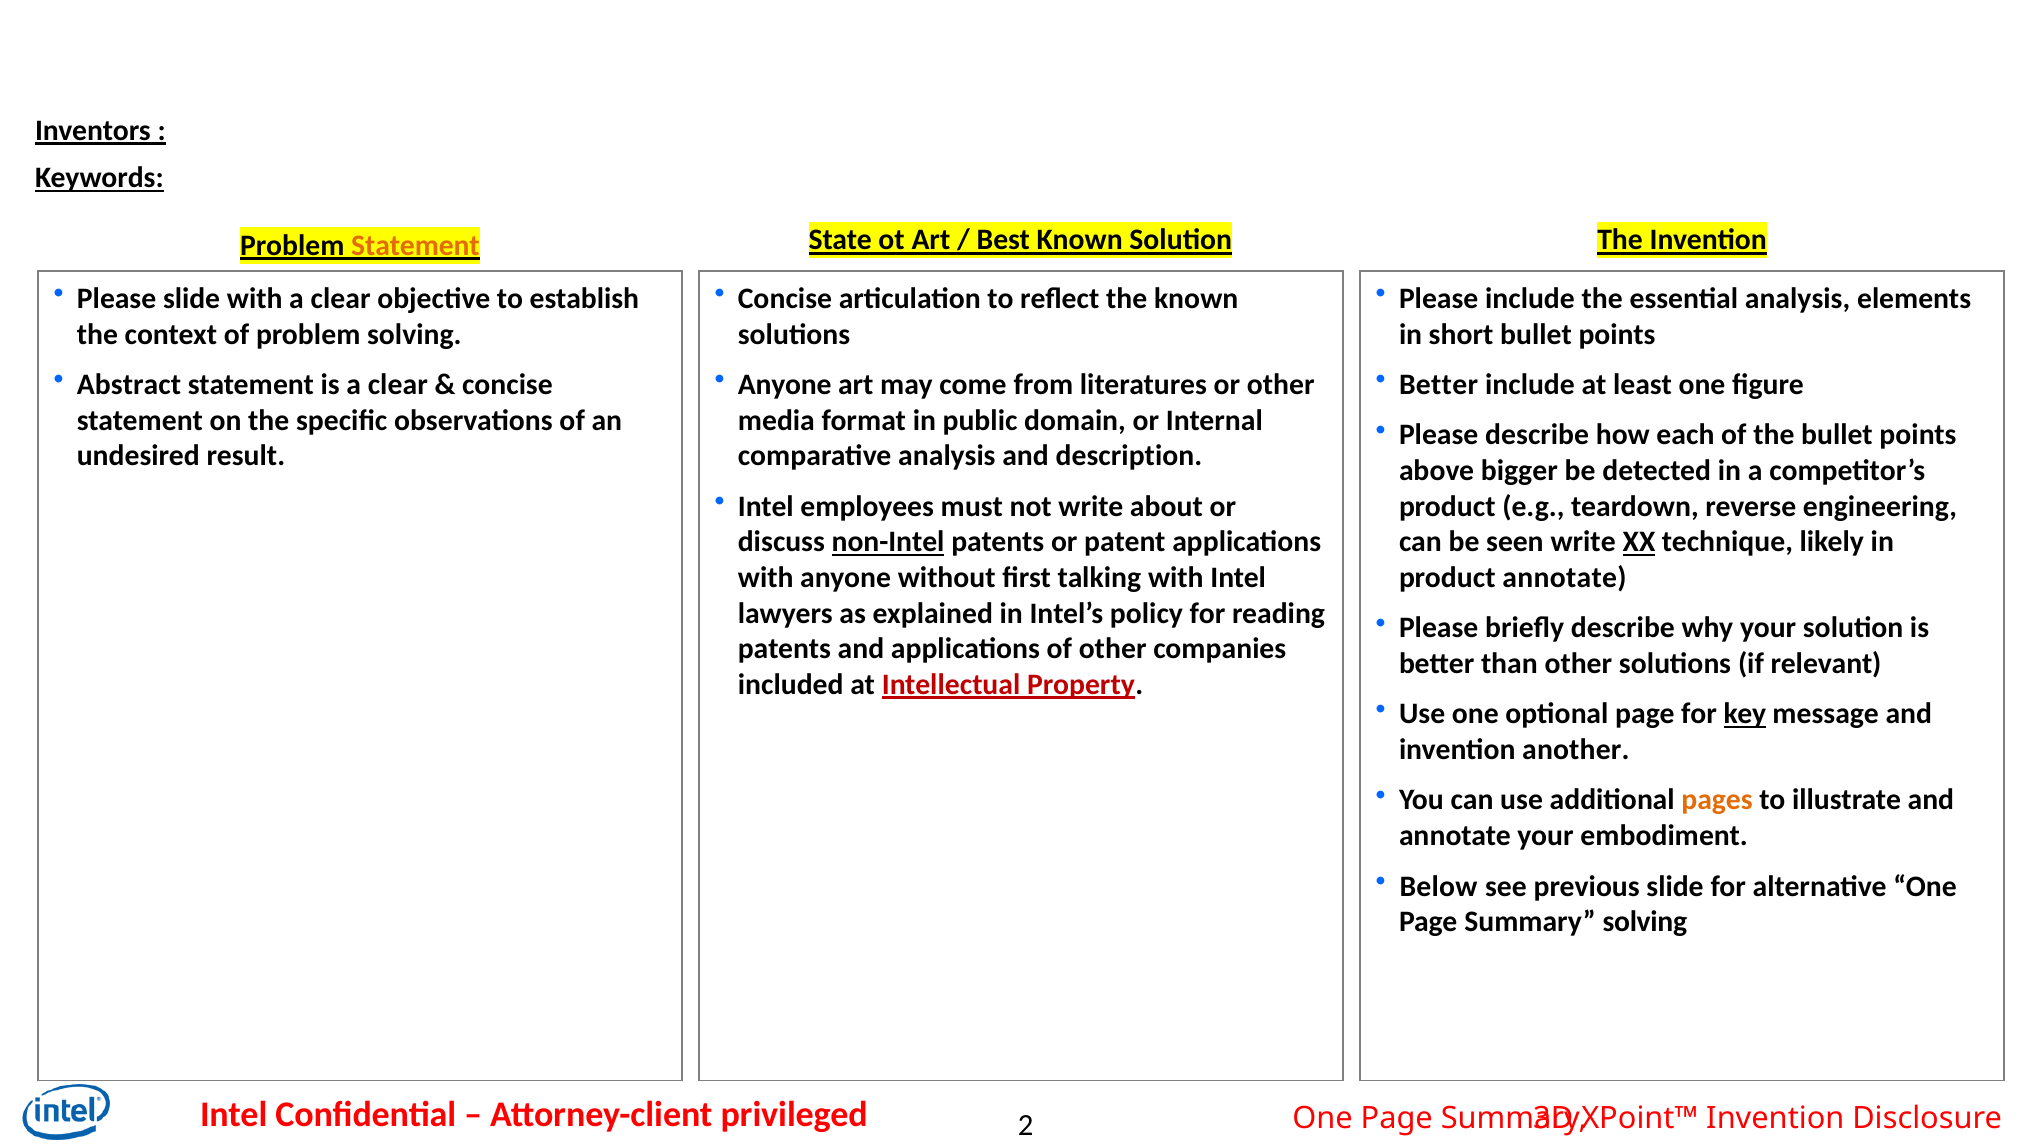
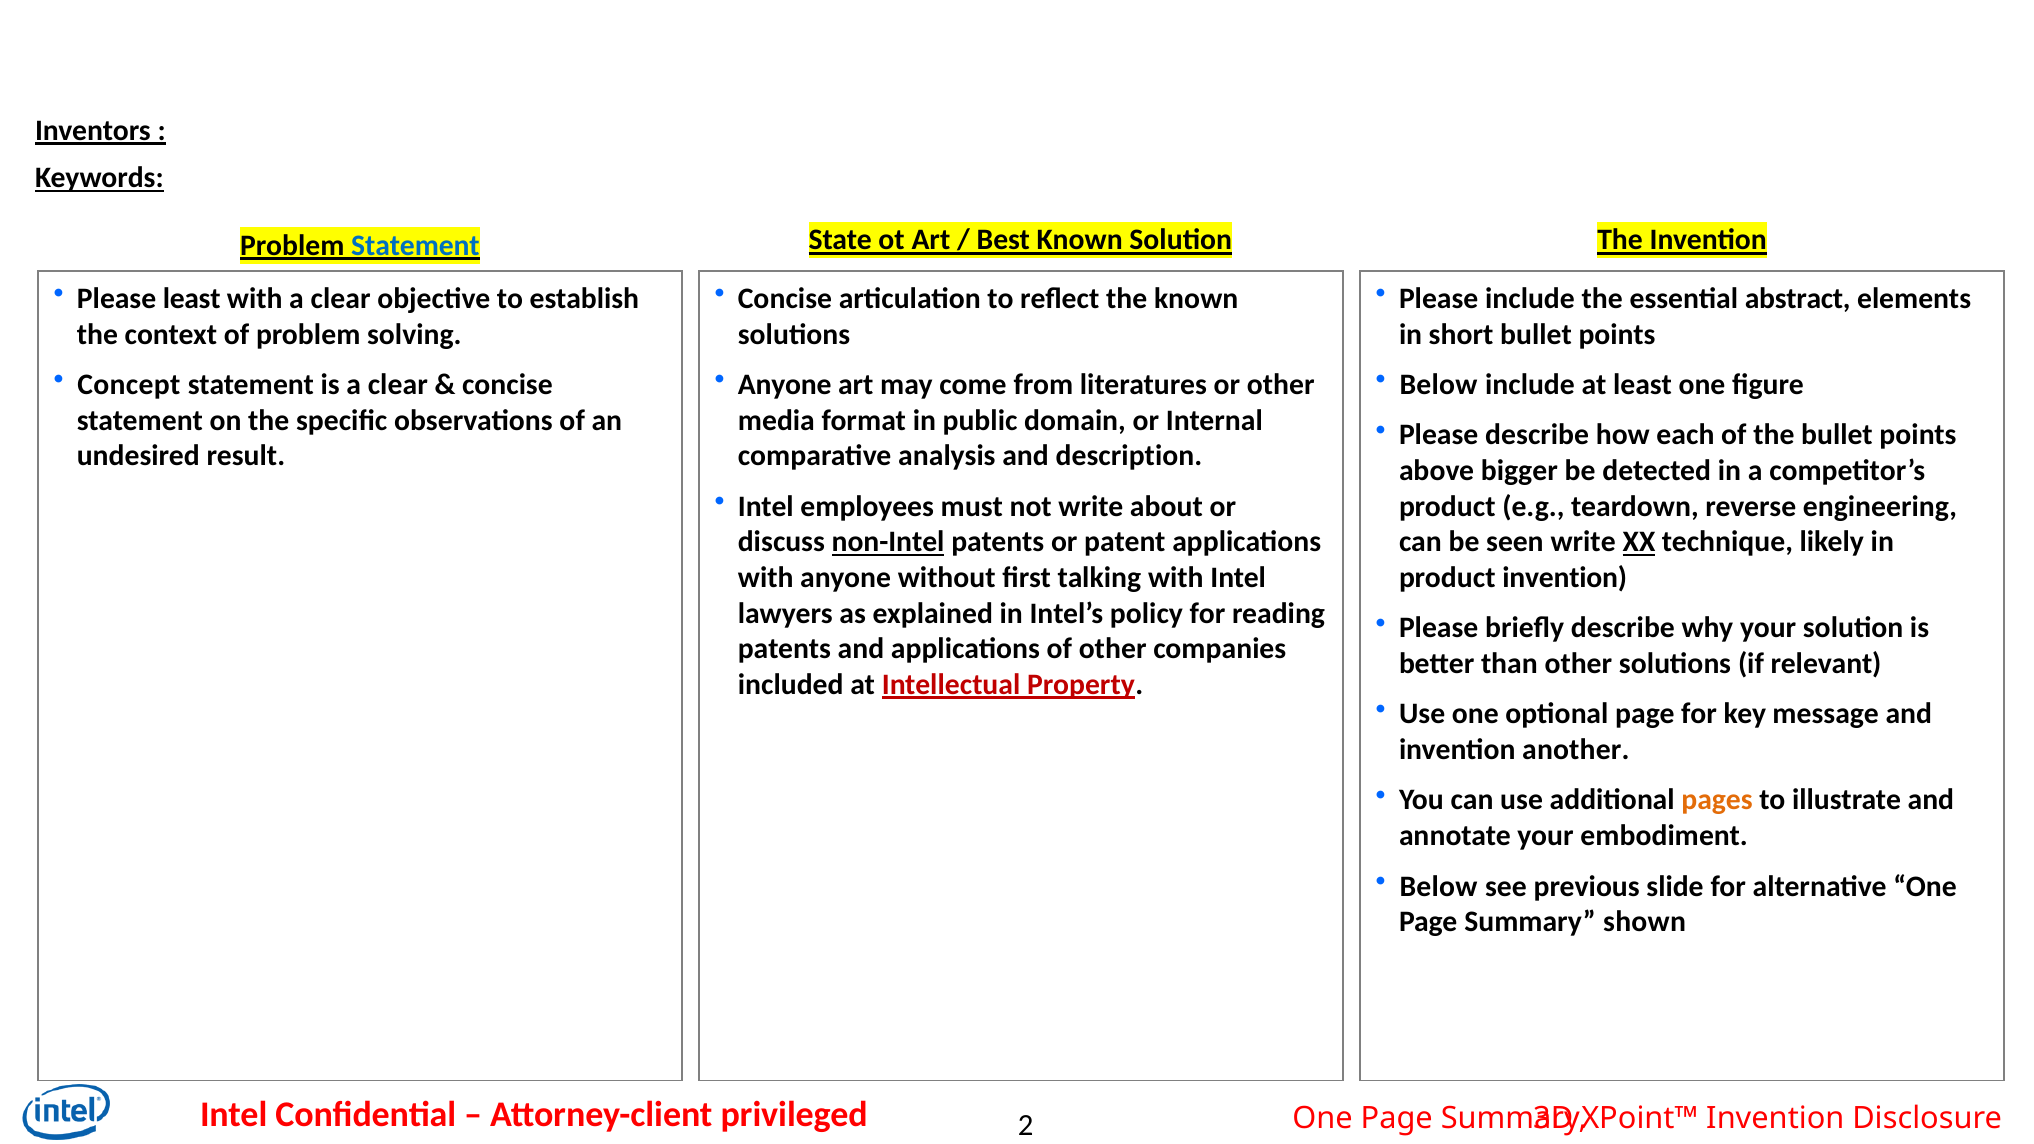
Statement at (415, 246) colour: orange -> blue
Please slide: slide -> least
essential analysis: analysis -> abstract
Abstract: Abstract -> Concept
Better at (1439, 385): Better -> Below
product annotate: annotate -> invention
key underline: present -> none
Summary solving: solving -> shown
